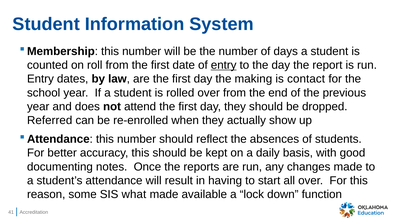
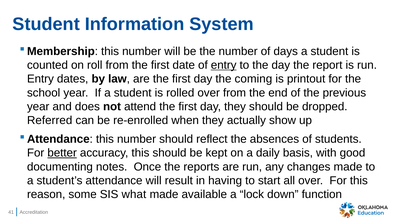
making: making -> coming
contact: contact -> printout
better underline: none -> present
